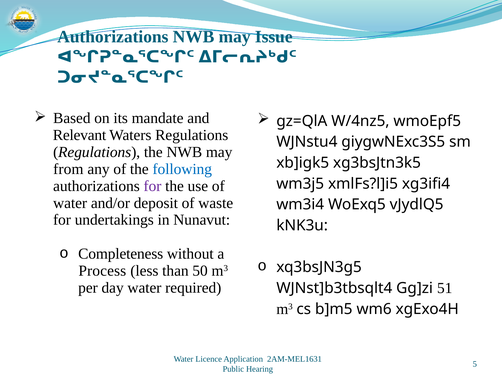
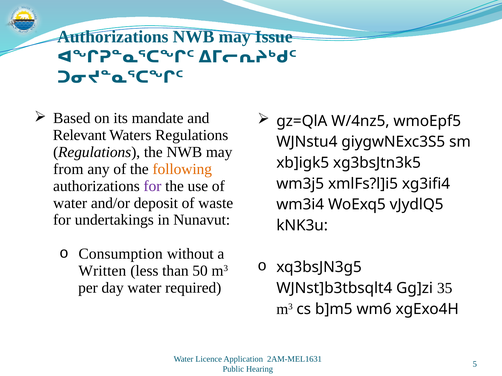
following colour: blue -> orange
Completeness: Completeness -> Consumption
Process: Process -> Written
51: 51 -> 35
